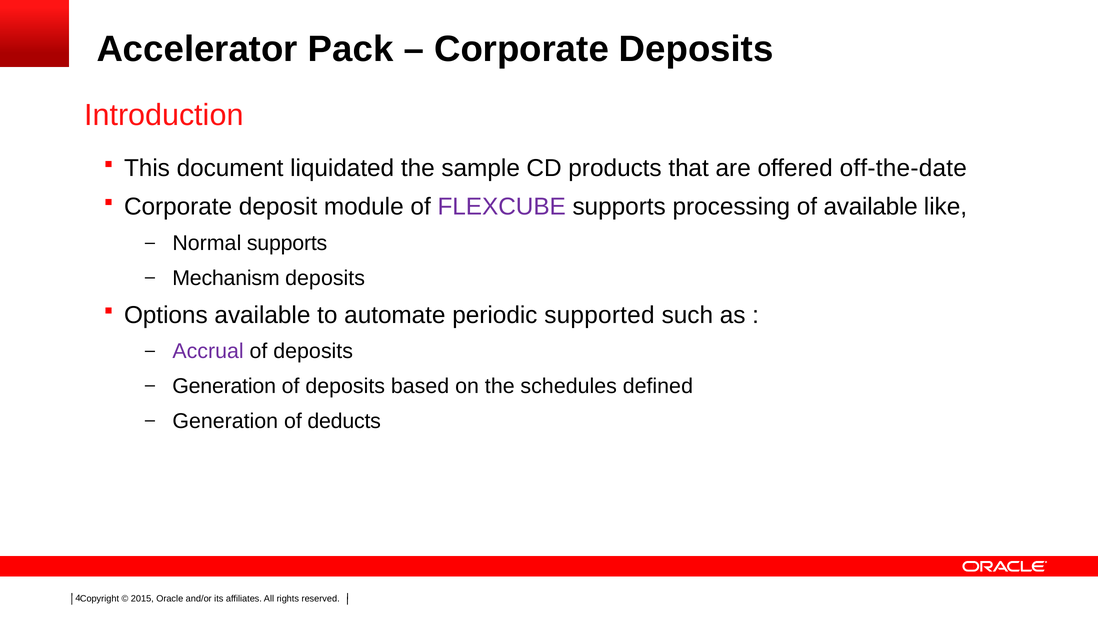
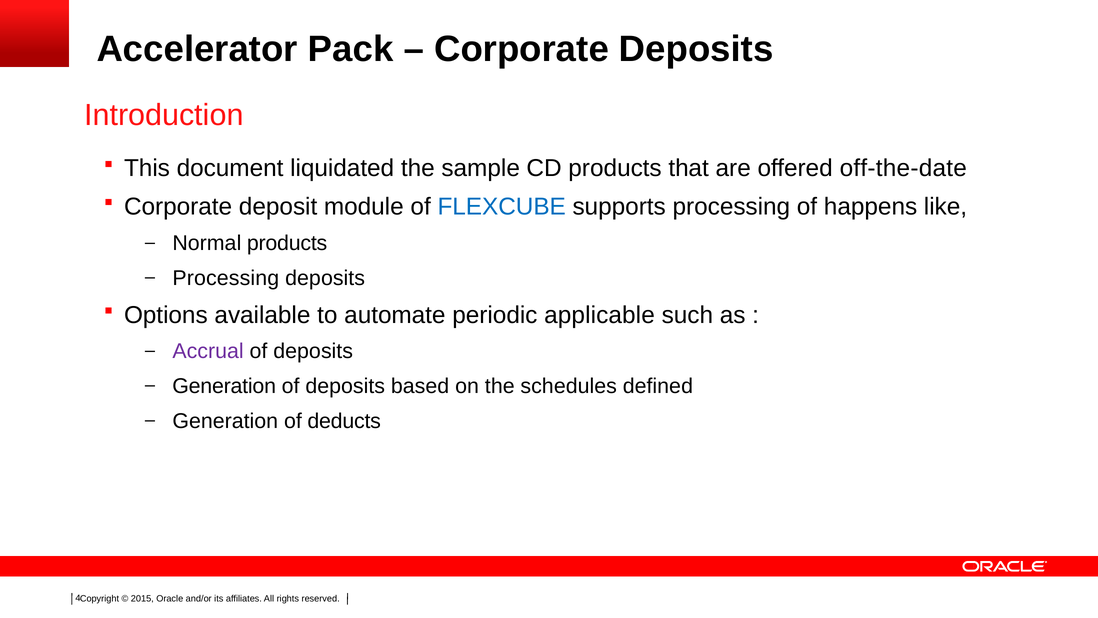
FLEXCUBE colour: purple -> blue
of available: available -> happens
Normal supports: supports -> products
Mechanism at (226, 278): Mechanism -> Processing
supported: supported -> applicable
